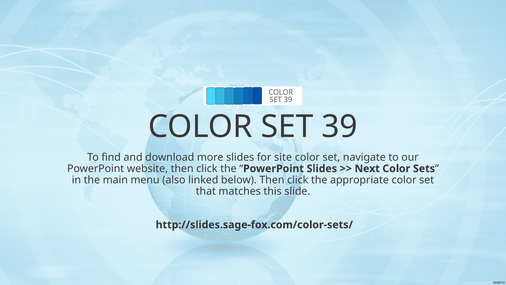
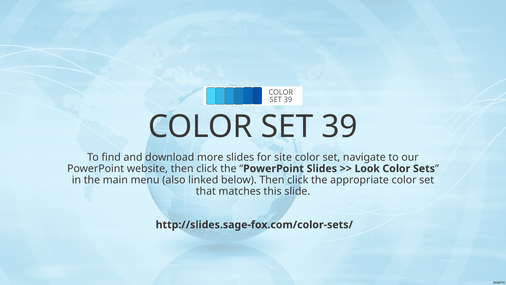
Next: Next -> Look
